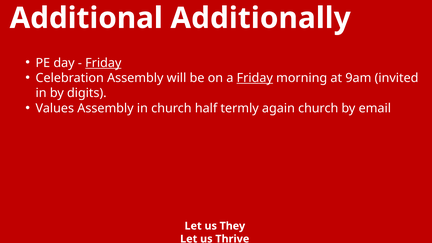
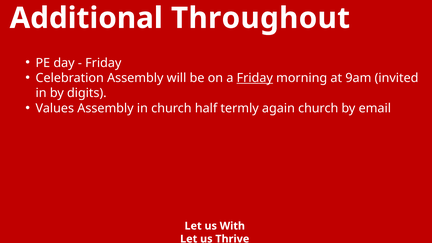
Additionally: Additionally -> Throughout
Friday at (103, 63) underline: present -> none
They: They -> With
